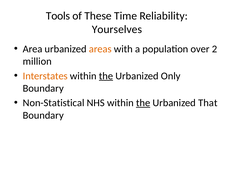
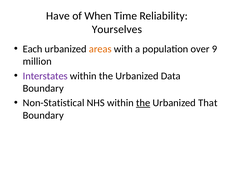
Tools: Tools -> Have
These: These -> When
Area: Area -> Each
2: 2 -> 9
Interstates colour: orange -> purple
the at (106, 76) underline: present -> none
Only: Only -> Data
